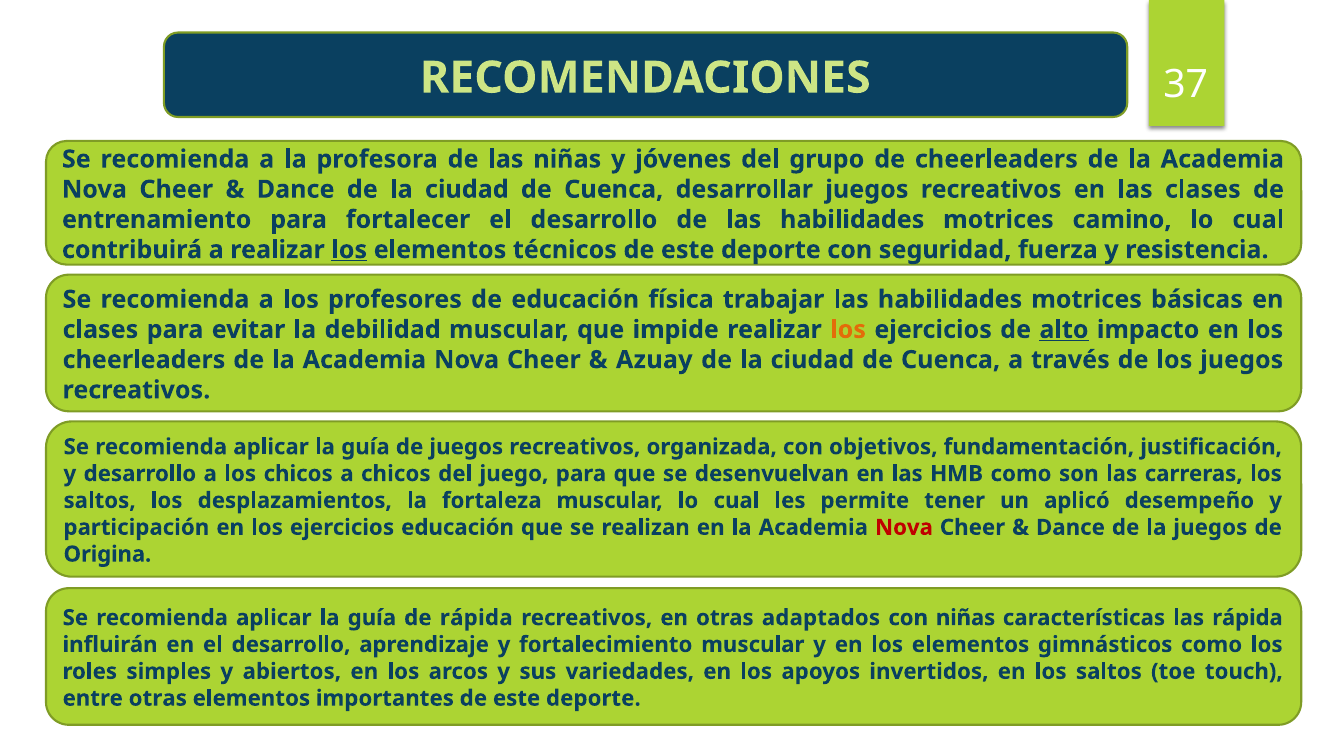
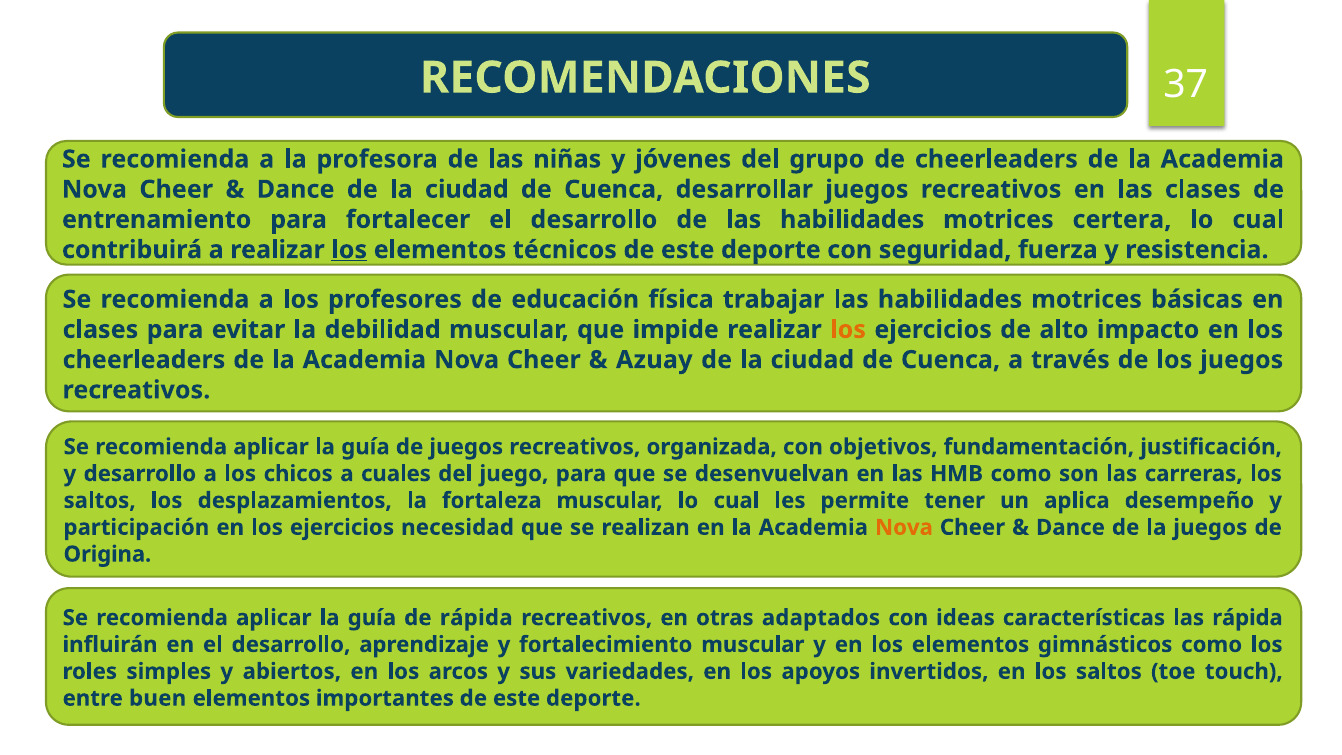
camino: camino -> certera
alto underline: present -> none
a chicos: chicos -> cuales
aplicó: aplicó -> aplica
ejercicios educación: educación -> necesidad
Nova at (904, 527) colour: red -> orange
con niñas: niñas -> ideas
entre otras: otras -> buen
